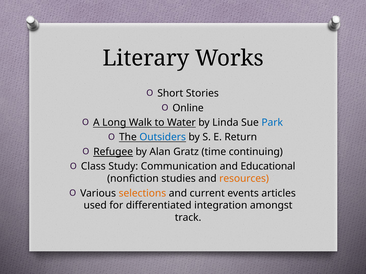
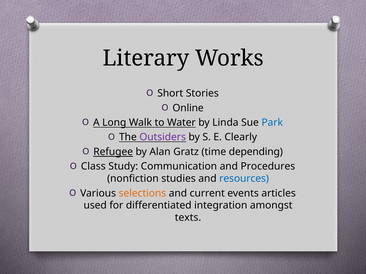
Outsiders colour: blue -> purple
Return: Return -> Clearly
continuing: continuing -> depending
Educational: Educational -> Procedures
resources colour: orange -> blue
track: track -> texts
